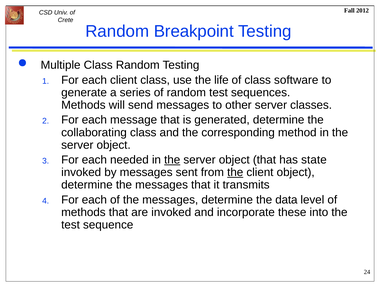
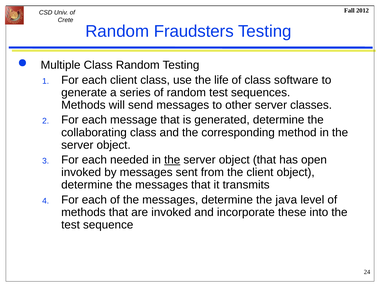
Breakpoint: Breakpoint -> Fraudsters
state: state -> open
the at (235, 172) underline: present -> none
data: data -> java
